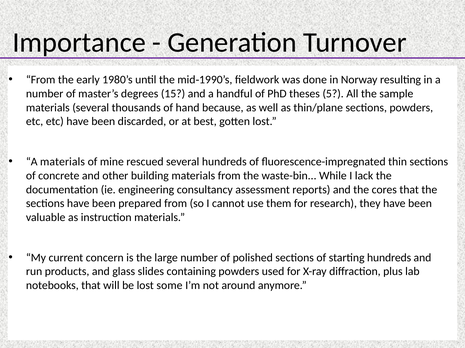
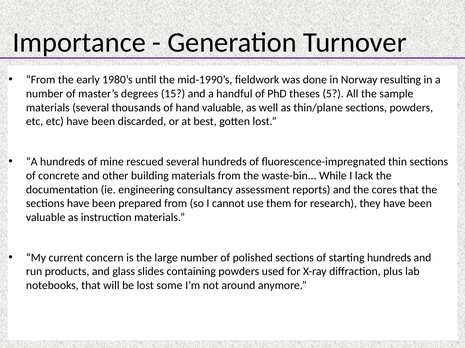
hand because: because -> valuable
A materials: materials -> hundreds
